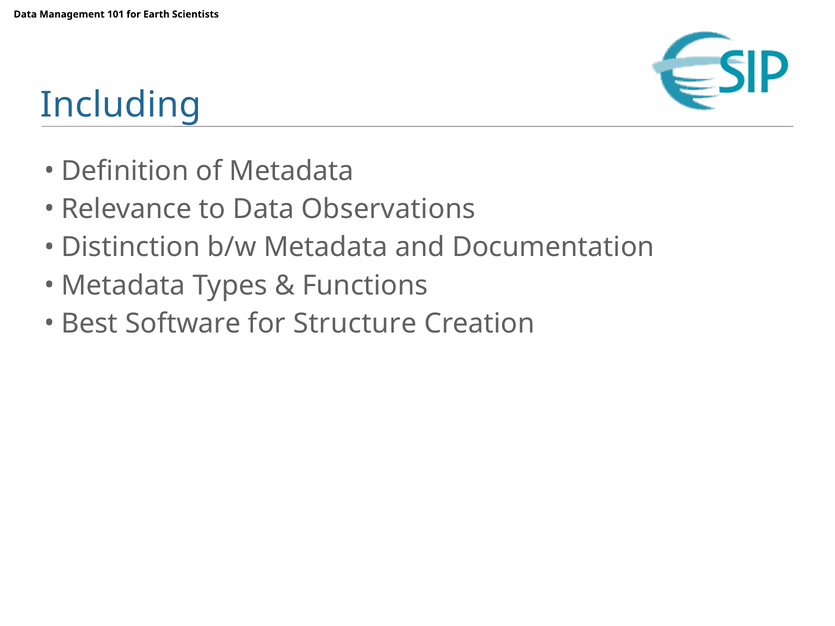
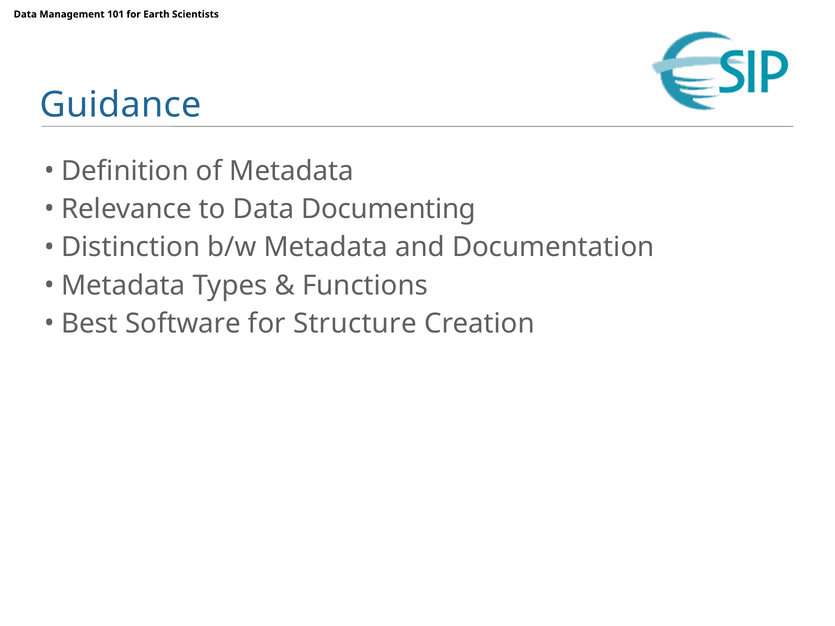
Including: Including -> Guidance
Observations: Observations -> Documenting
